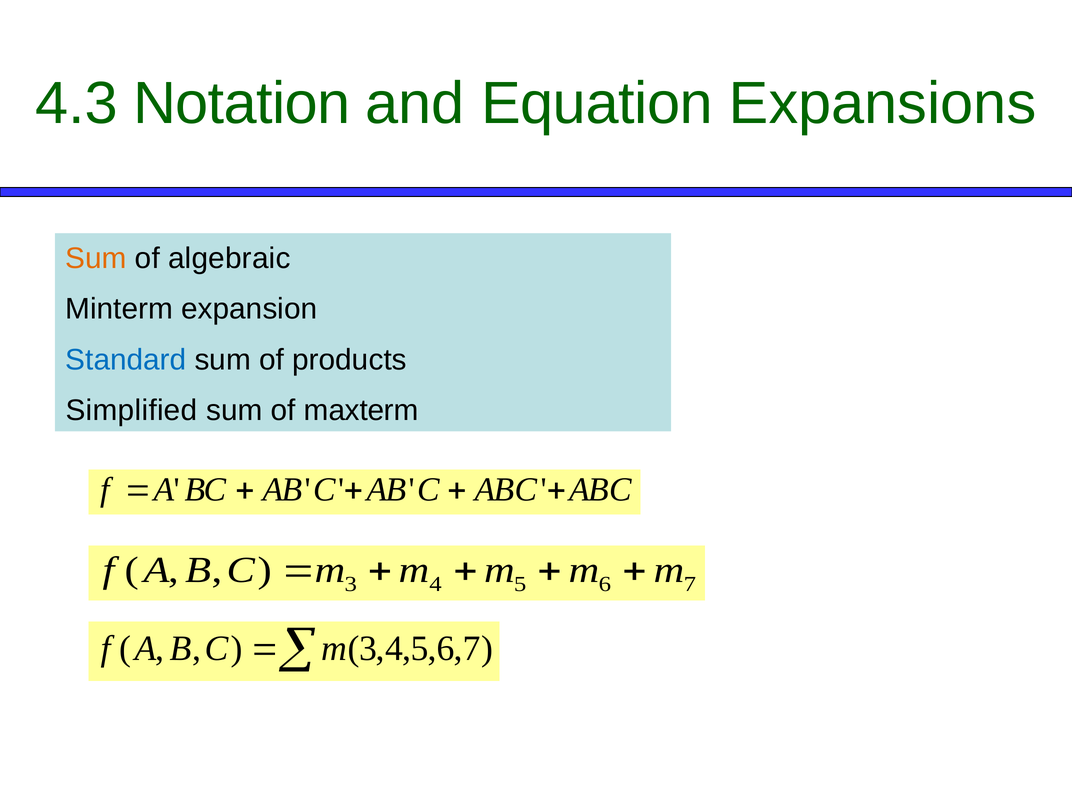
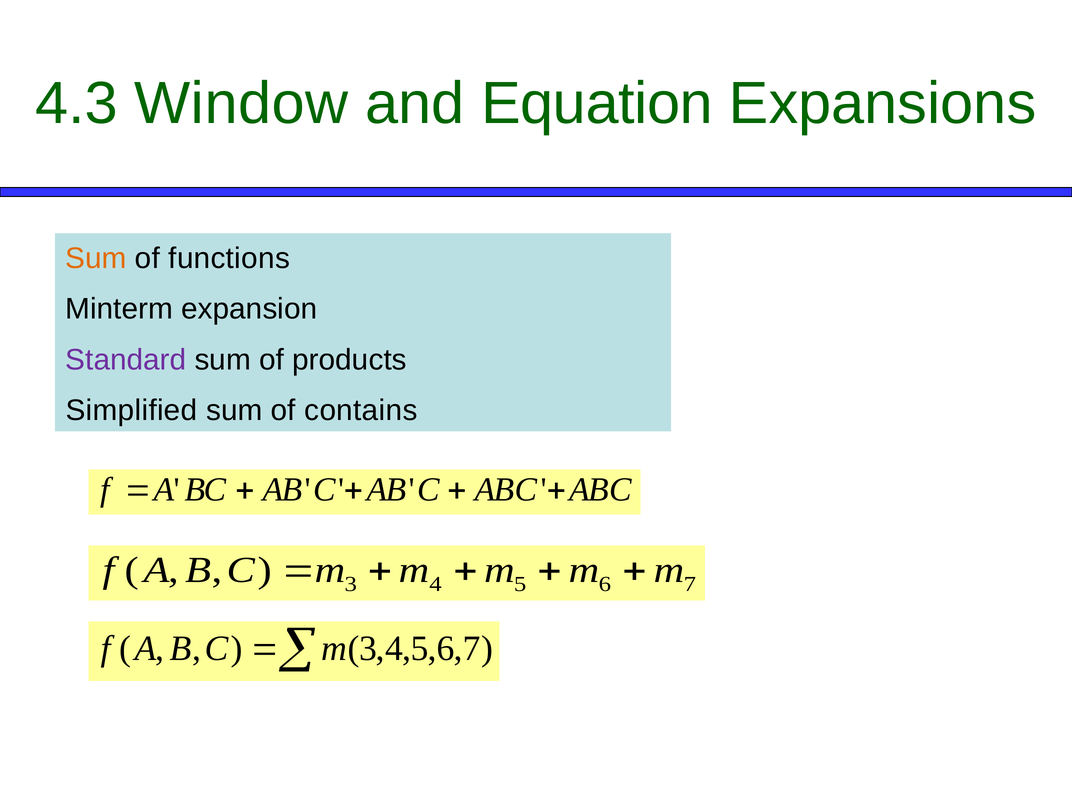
Notation: Notation -> Window
algebraic: algebraic -> functions
Standard colour: blue -> purple
maxterm: maxterm -> contains
